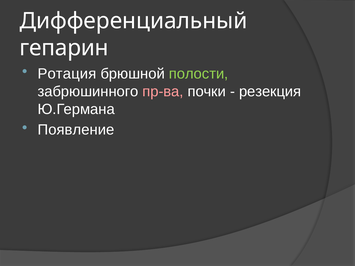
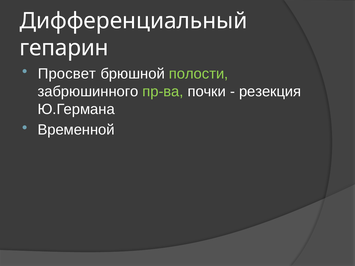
Ротация: Ротация -> Просвет
пр-ва colour: pink -> light green
Появление: Появление -> Временной
